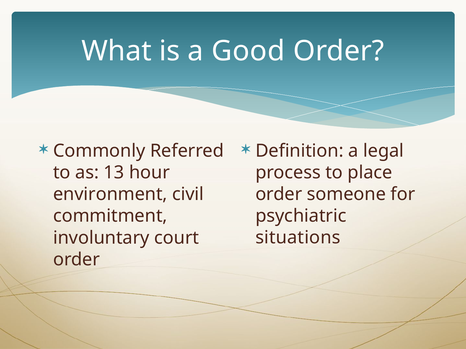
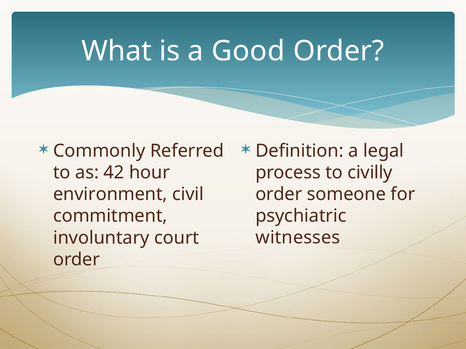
place: place -> civilly
13: 13 -> 42
situations: situations -> witnesses
